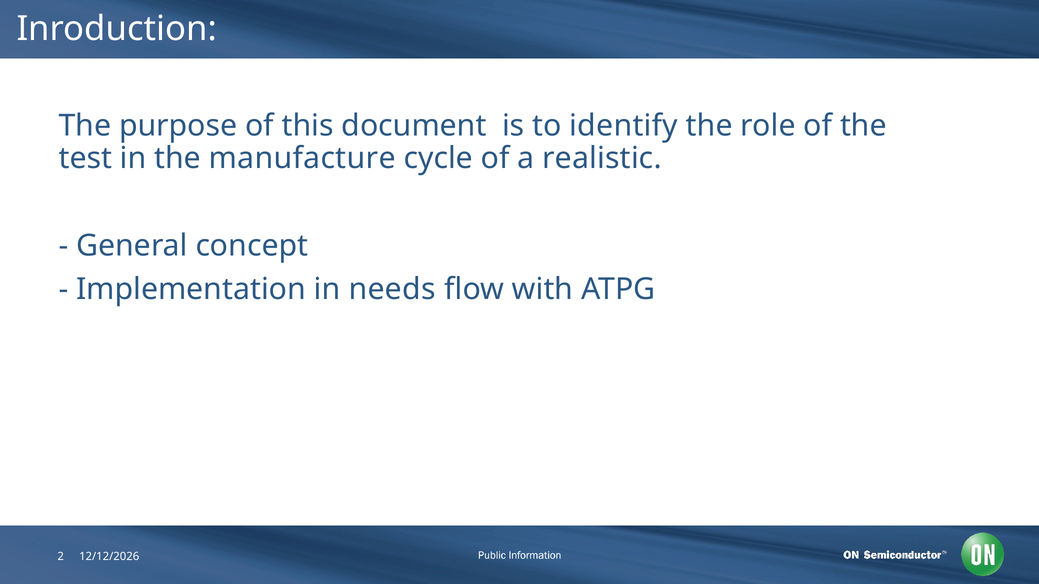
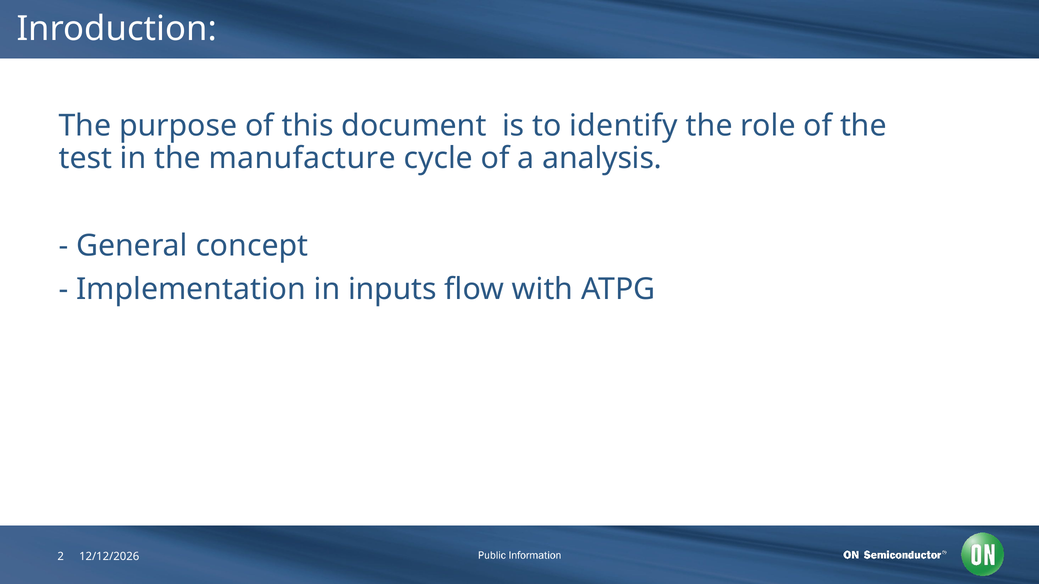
realistic: realistic -> analysis
needs: needs -> inputs
